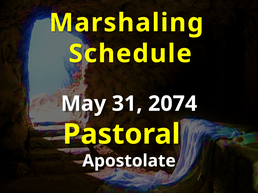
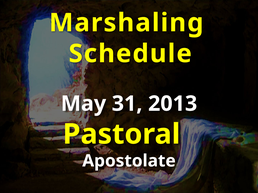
2074: 2074 -> 2013
